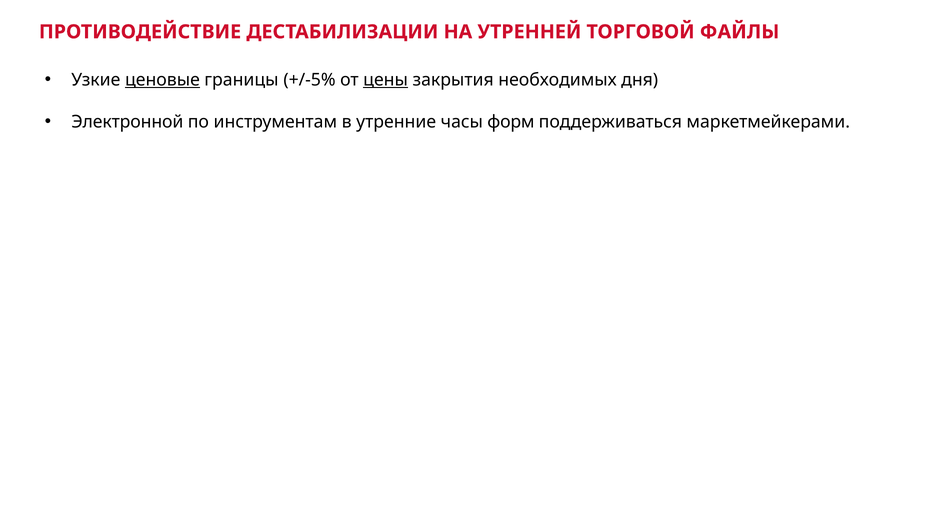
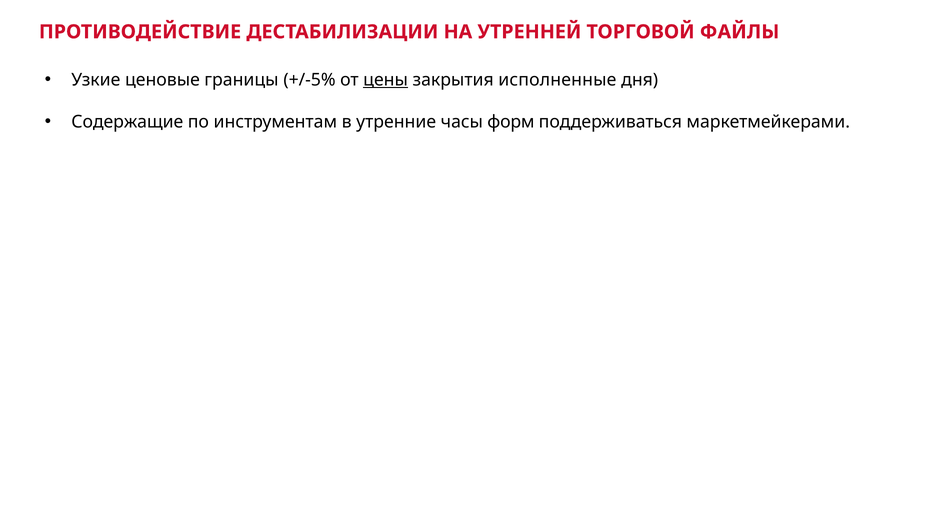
ценовые underline: present -> none
необходимых: необходимых -> исполненные
Электронной: Электронной -> Содержащие
